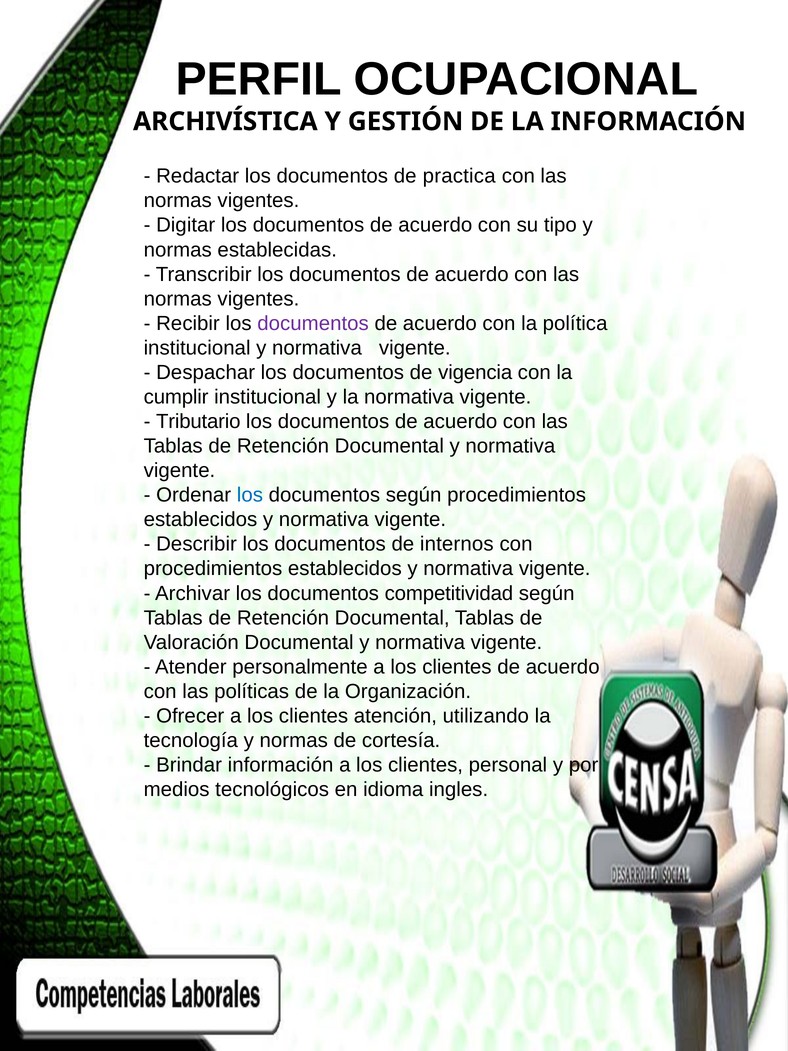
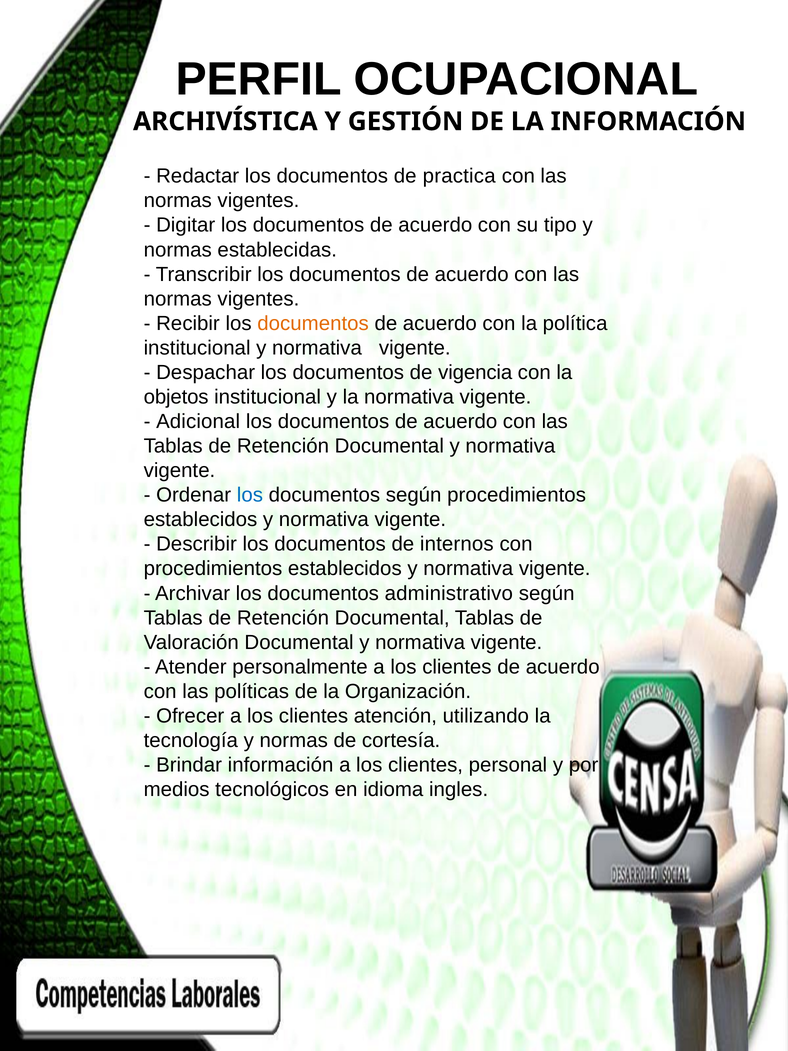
documentos at (313, 323) colour: purple -> orange
cumplir: cumplir -> objetos
Tributario: Tributario -> Adicional
competitividad: competitividad -> administrativo
